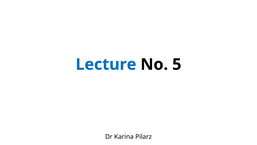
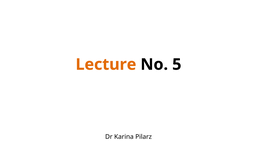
Lecture colour: blue -> orange
